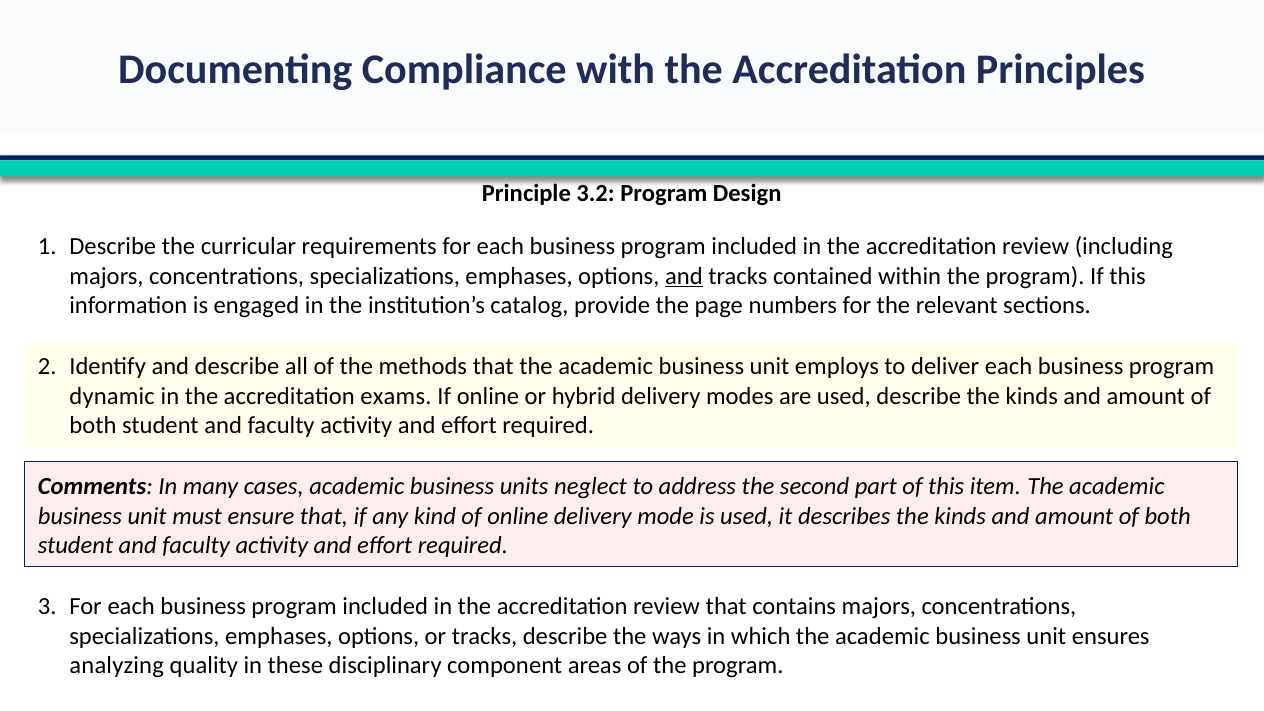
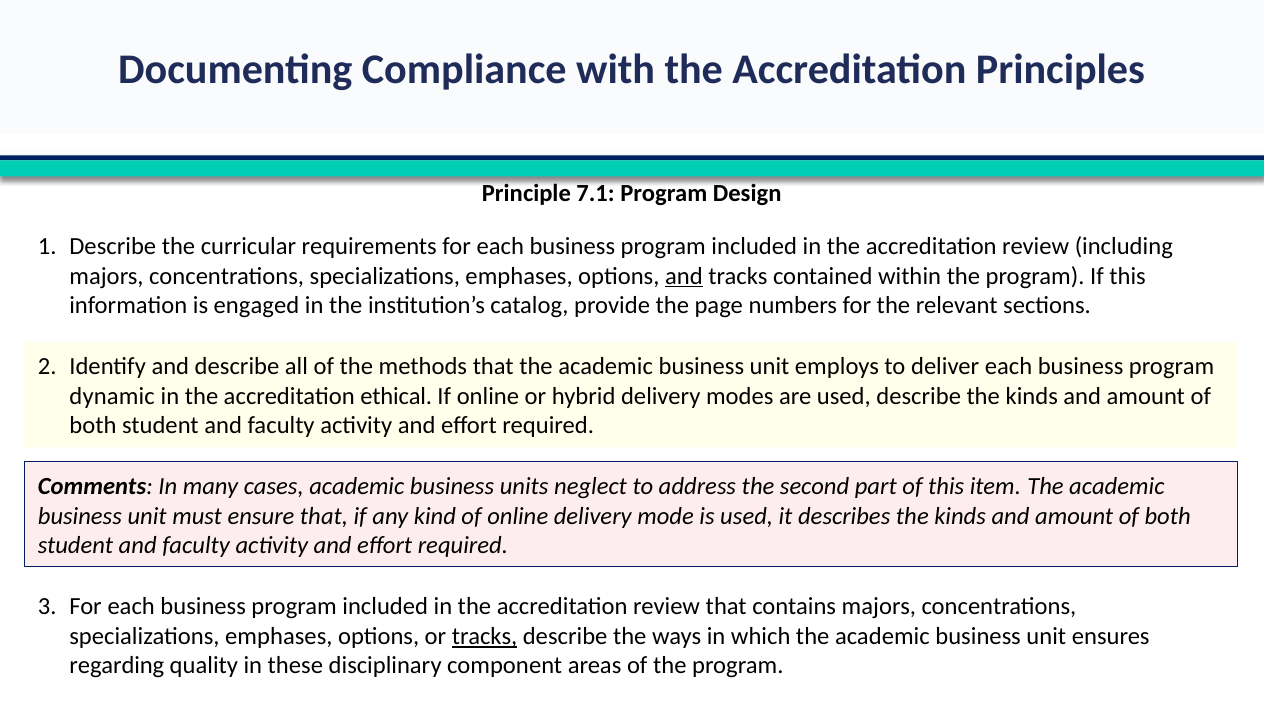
3.2: 3.2 -> 7.1
exams: exams -> ethical
tracks at (485, 636) underline: none -> present
analyzing: analyzing -> regarding
